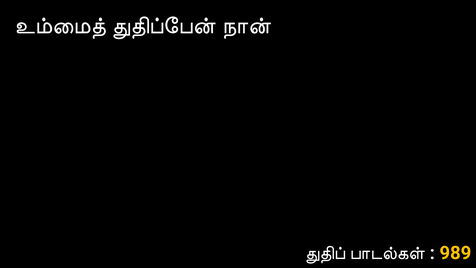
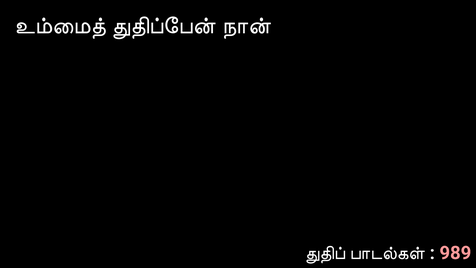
989 colour: yellow -> pink
